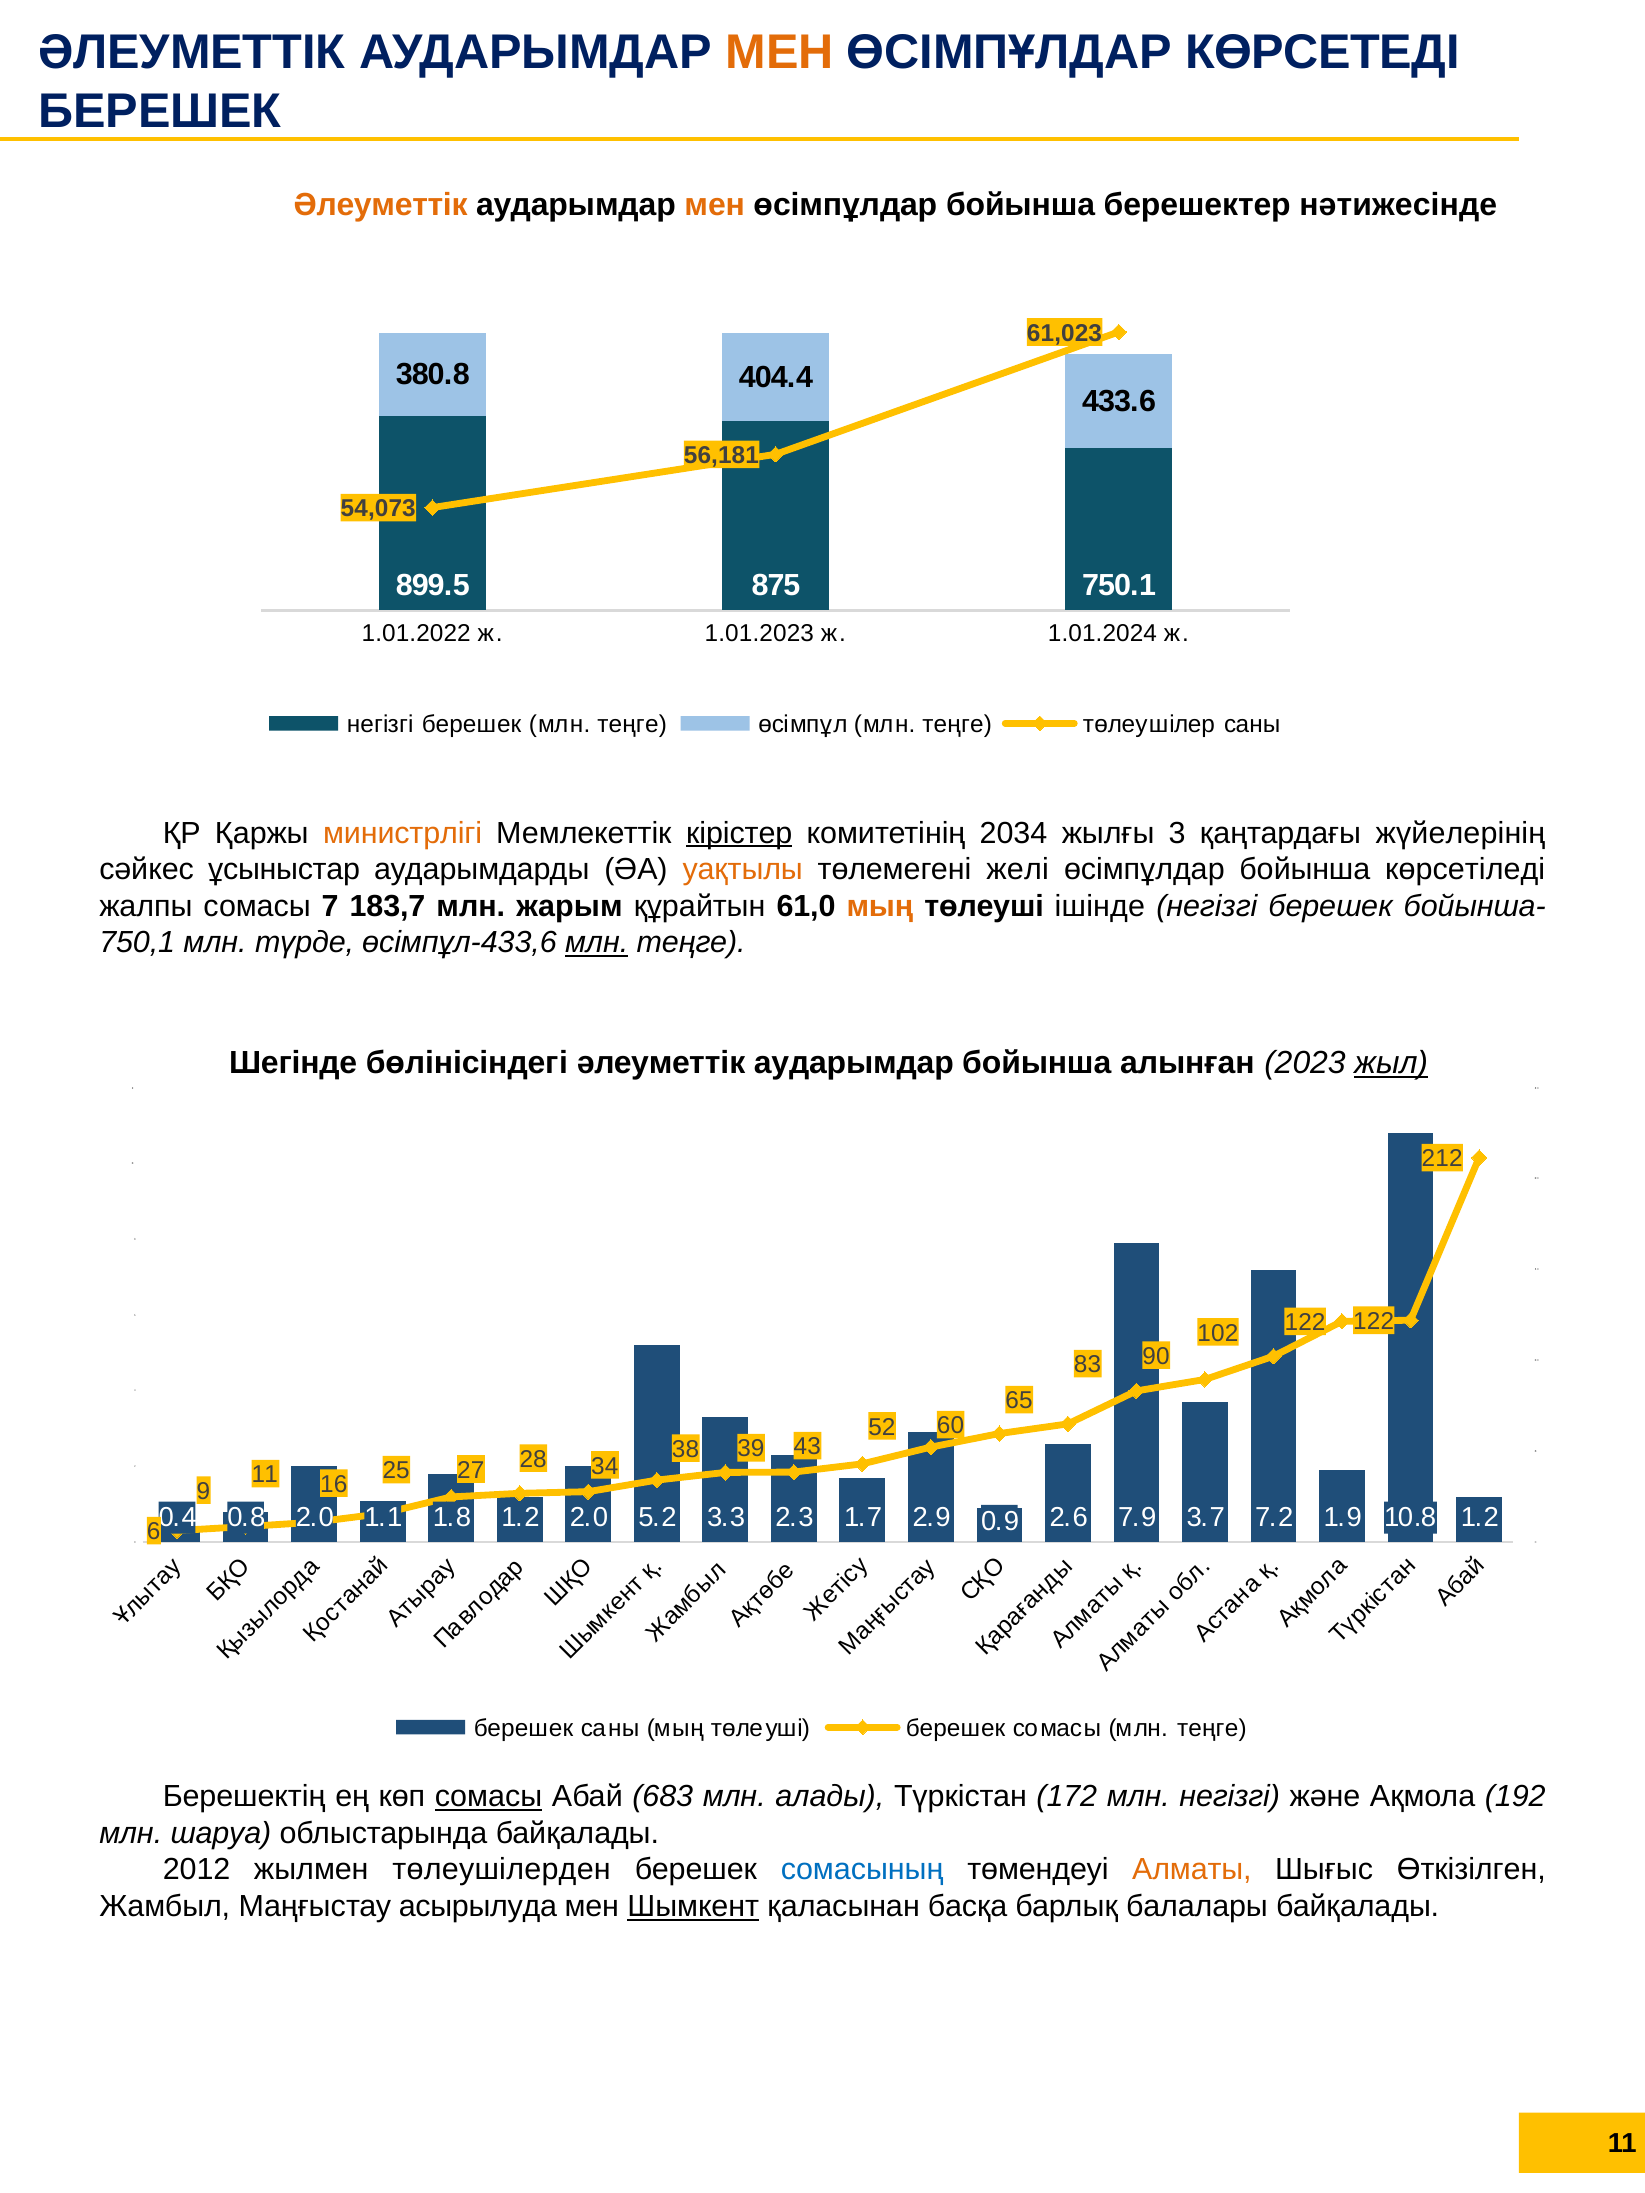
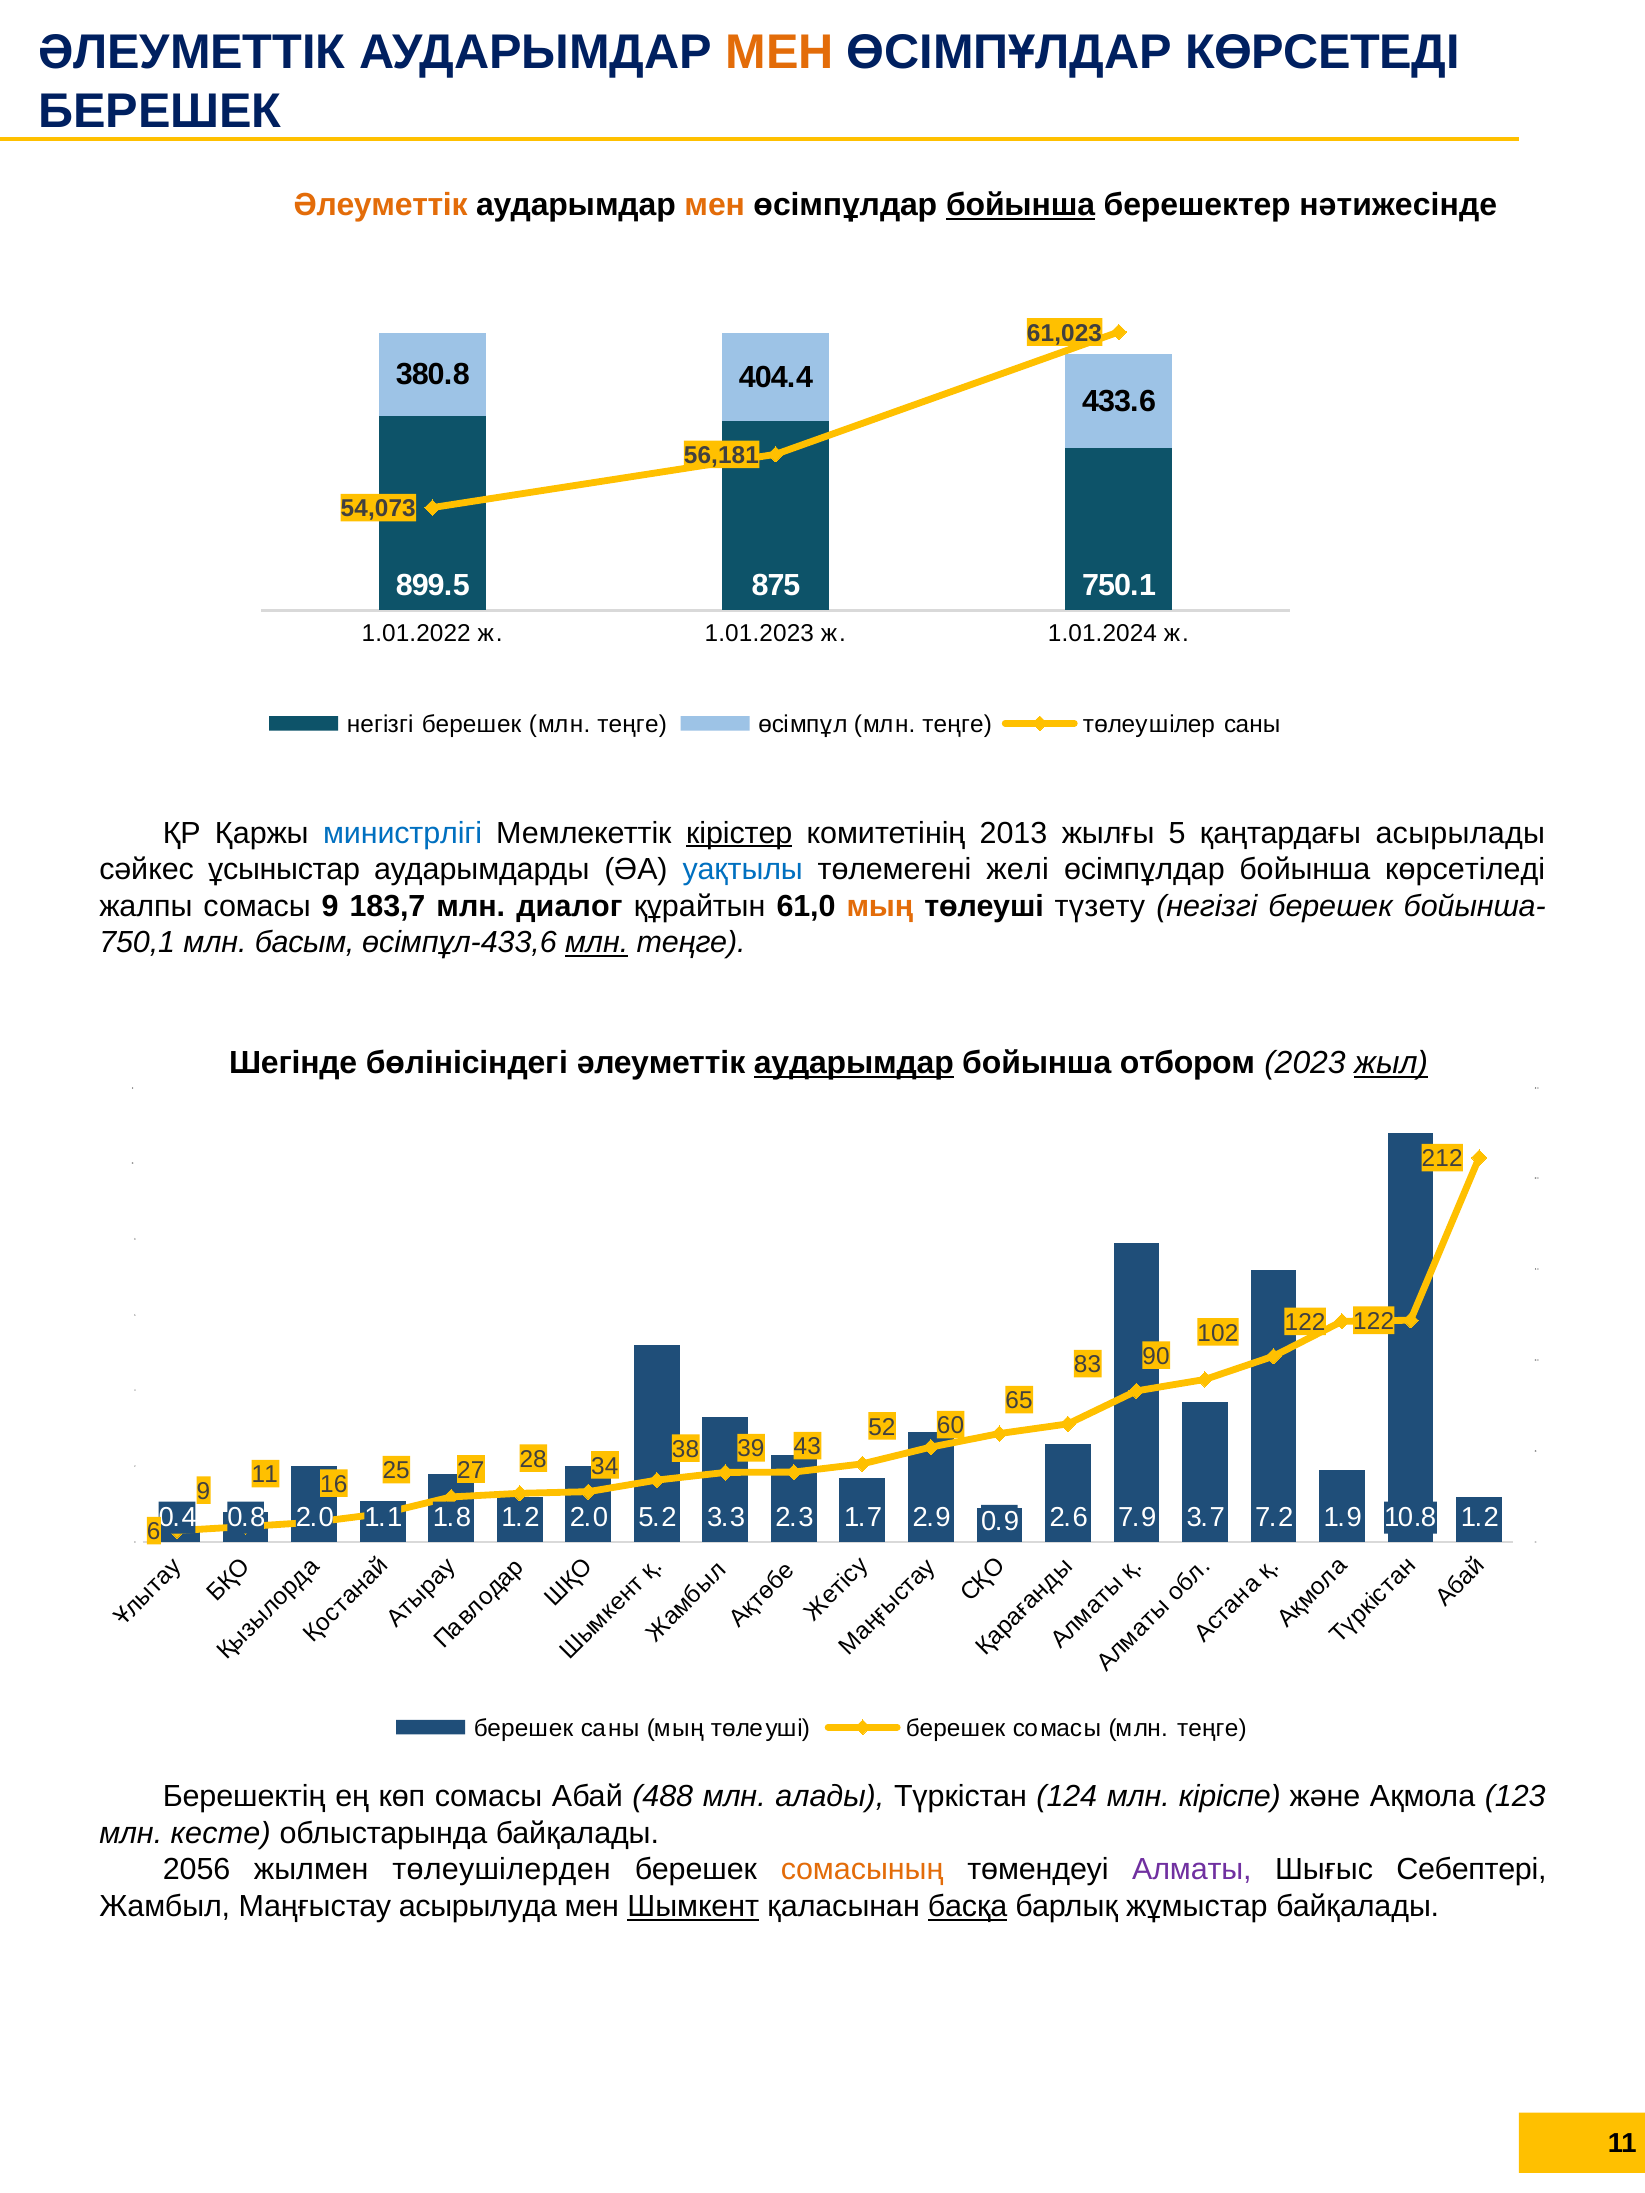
бойынша at (1021, 205) underline: none -> present
министрлігі colour: orange -> blue
2034: 2034 -> 2013
3: 3 -> 5
жүйелерінің: жүйелерінің -> асырылады
уақтылы colour: orange -> blue
сомасы 7: 7 -> 9
жарым: жарым -> диалог
ішінде: ішінде -> түзету
түрде: түрде -> басым
аударымдар at (854, 1063) underline: none -> present
алынған: алынған -> отбором
сомасы at (489, 1797) underline: present -> none
683: 683 -> 488
172: 172 -> 124
млн негізгі: негізгі -> кіріспе
192: 192 -> 123
шаруа: шаруа -> кесте
2012: 2012 -> 2056
сомасының colour: blue -> orange
Алматы colour: orange -> purple
Өткізілген: Өткізілген -> Себептері
басқа underline: none -> present
балалары: балалары -> жұмыстар
